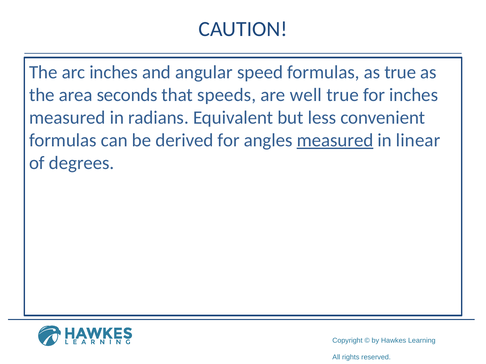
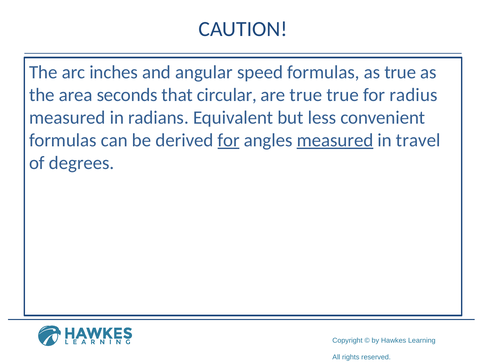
speeds: speeds -> circular
are well: well -> true
for inches: inches -> radius
for at (229, 140) underline: none -> present
linear: linear -> travel
